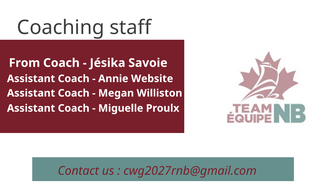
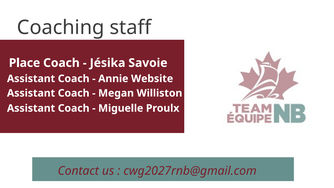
From: From -> Place
